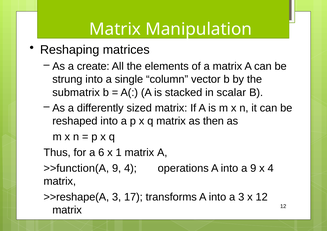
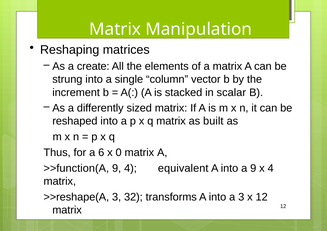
submatrix: submatrix -> increment
then: then -> built
1: 1 -> 0
operations: operations -> equivalent
17: 17 -> 32
